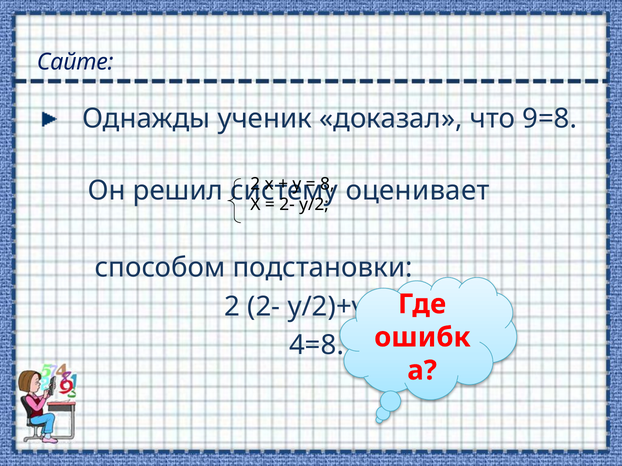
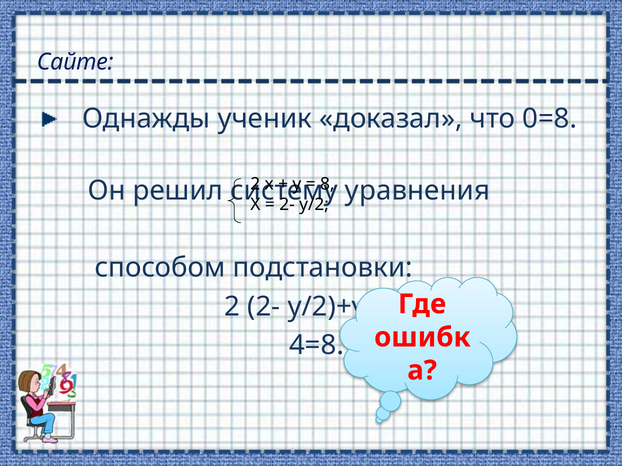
9=8: 9=8 -> 0=8
оценивает: оценивает -> уравнения
